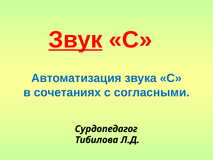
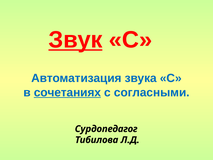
сочетаниях underline: none -> present
